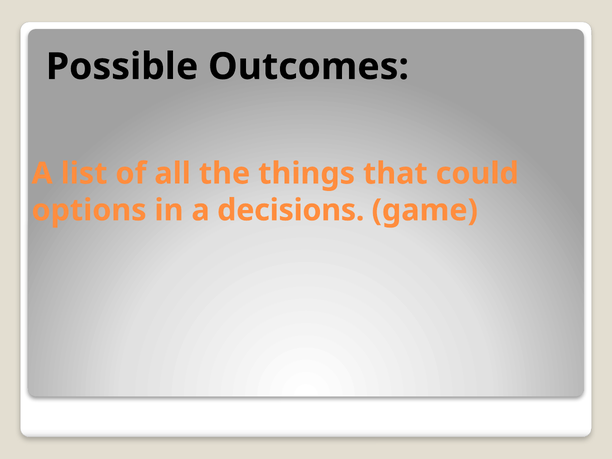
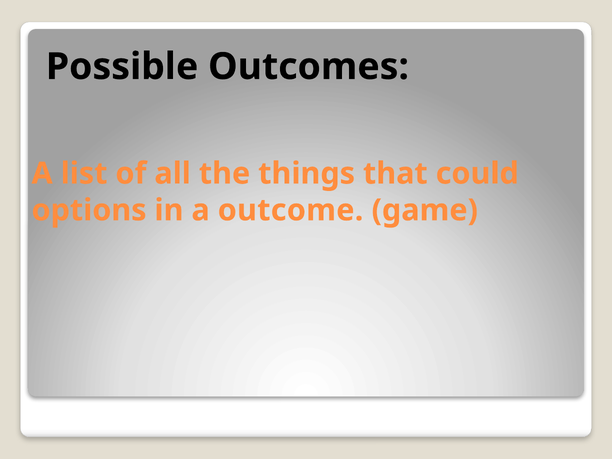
decisions: decisions -> outcome
